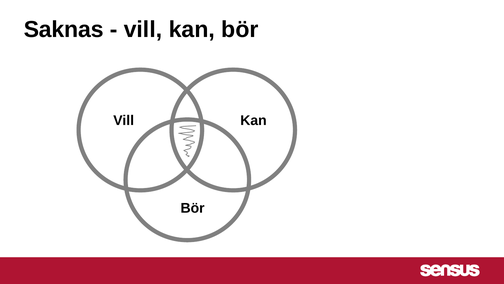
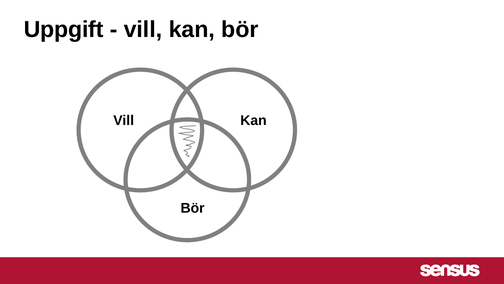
Saknas: Saknas -> Uppgift
